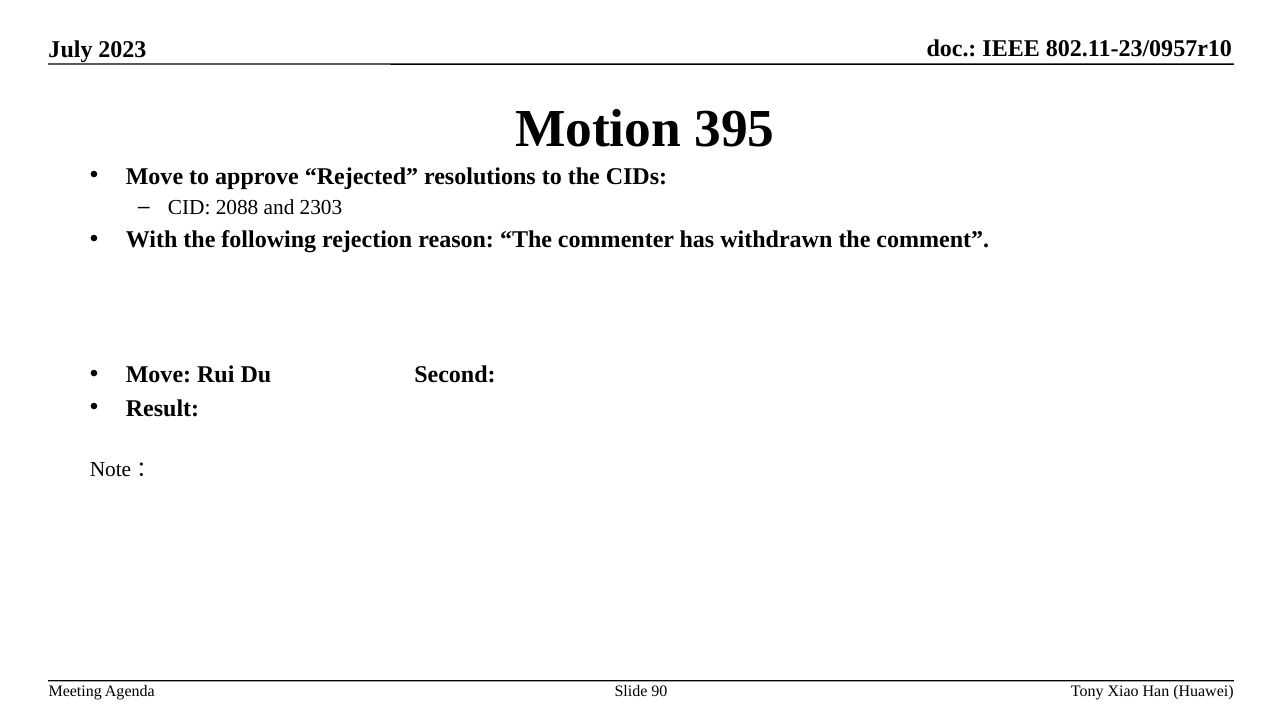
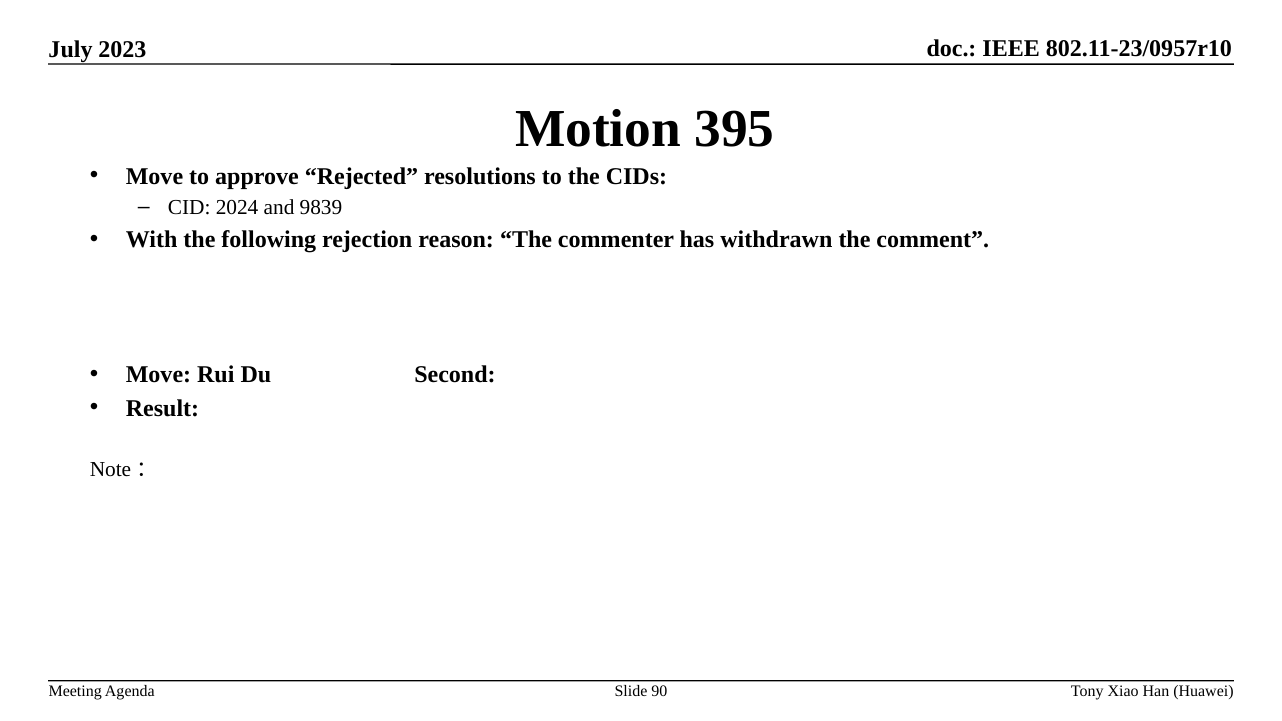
2088: 2088 -> 2024
2303: 2303 -> 9839
